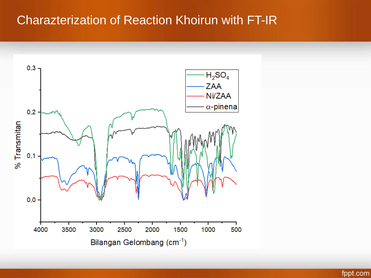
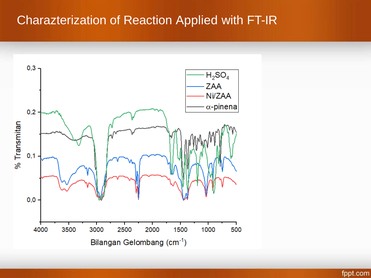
Khoirun: Khoirun -> Applied
